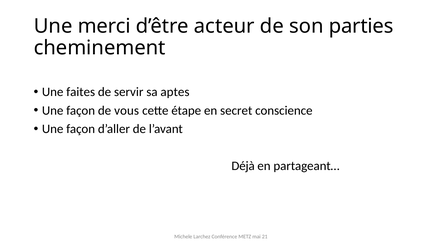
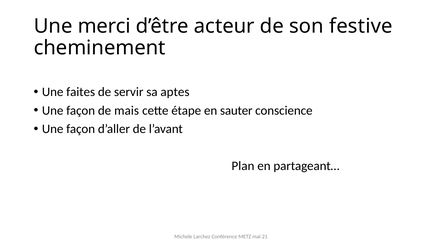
parties: parties -> festive
vous: vous -> mais
secret: secret -> sauter
Déjà: Déjà -> Plan
